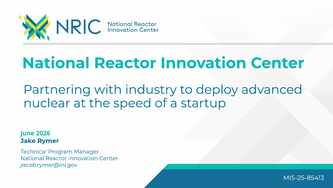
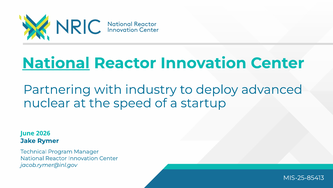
National at (56, 63) underline: none -> present
